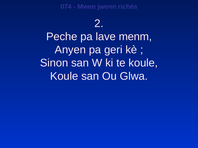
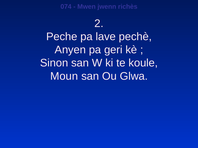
menm: menm -> pechè
Koule at (64, 76): Koule -> Moun
